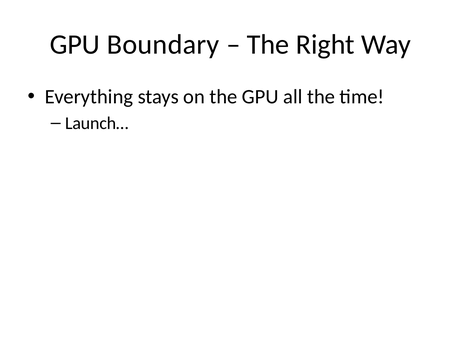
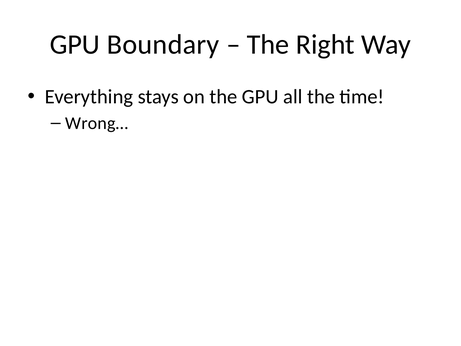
Launch…: Launch… -> Wrong…
